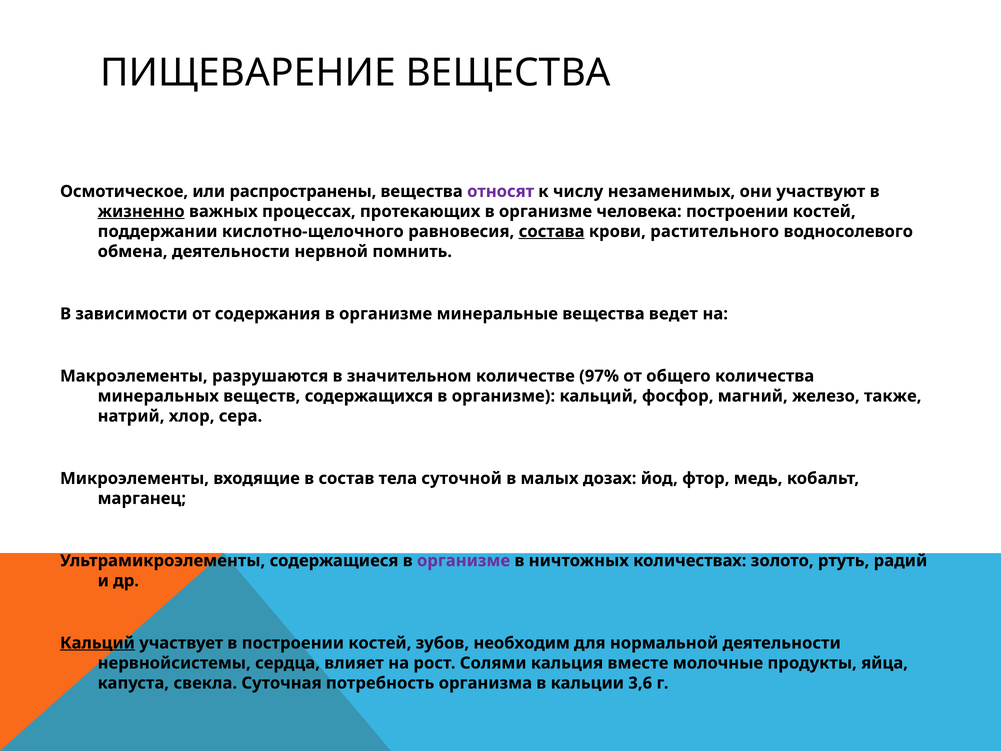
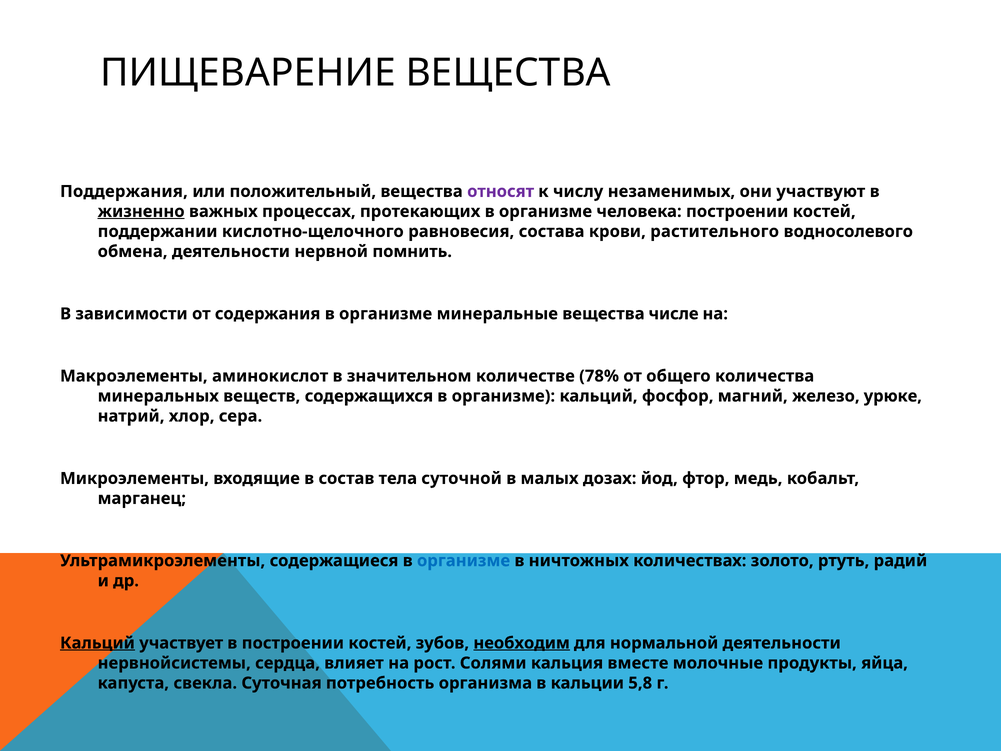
Осмотическое: Осмотическое -> Поддержания
распространены: распространены -> положительный
состава underline: present -> none
ведет: ведет -> числе
разрушаются: разрушаются -> аминокислот
97%: 97% -> 78%
также: также -> урюке
организме at (464, 561) colour: purple -> blue
необходим underline: none -> present
3,6: 3,6 -> 5,8
